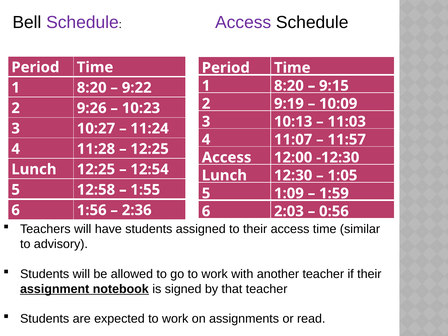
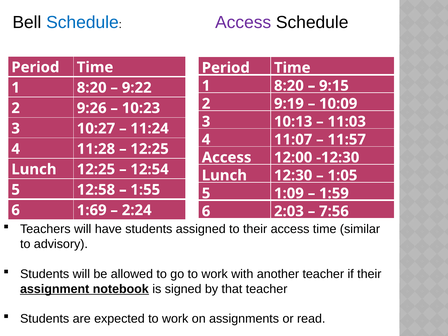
Schedule at (82, 22) colour: purple -> blue
1:56: 1:56 -> 1:69
2:36: 2:36 -> 2:24
0:56: 0:56 -> 7:56
